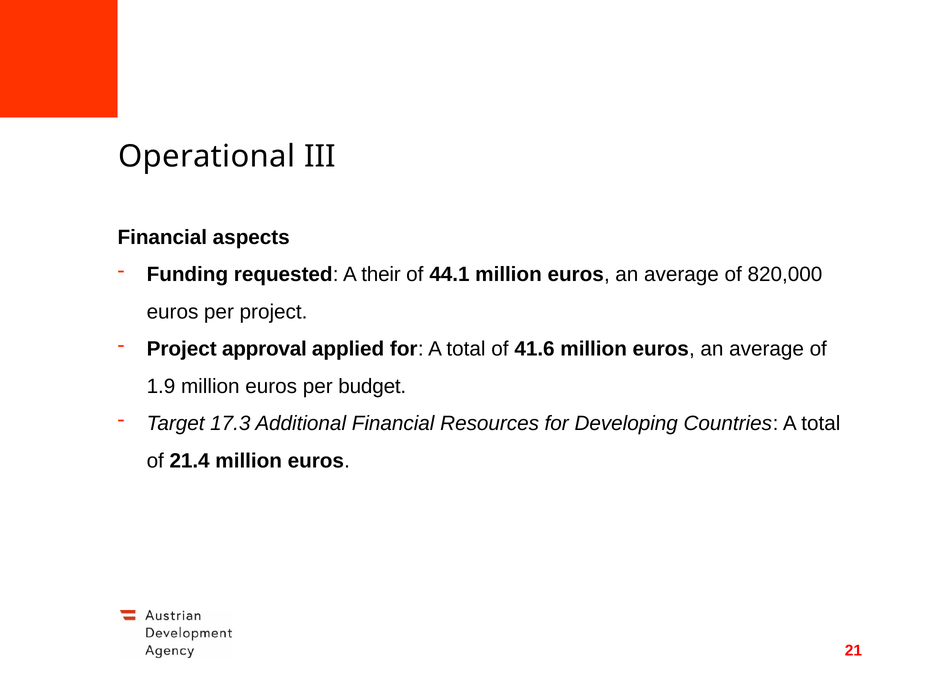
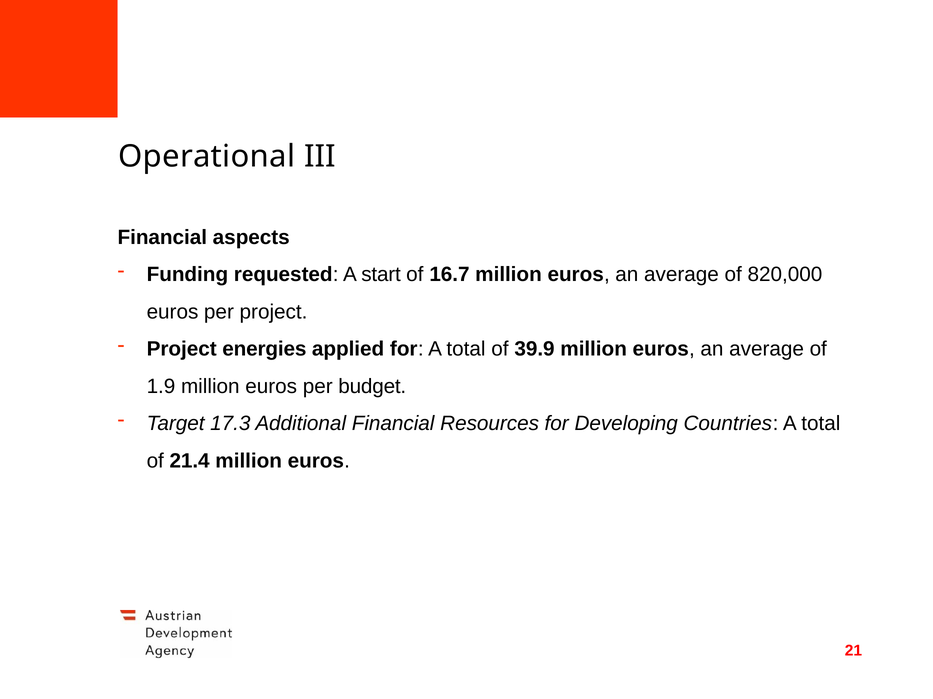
their: their -> start
44.1: 44.1 -> 16.7
approval: approval -> energies
41.6: 41.6 -> 39.9
